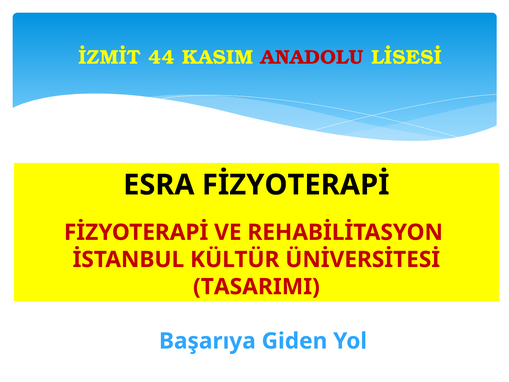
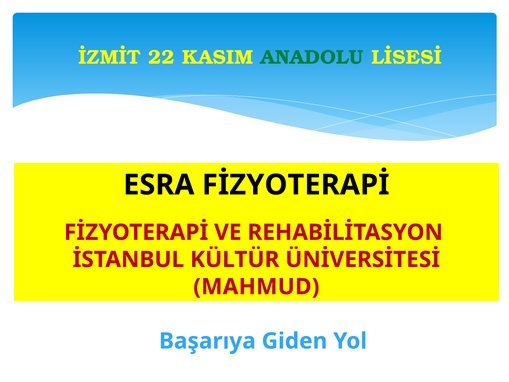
44: 44 -> 22
ANADOLU colour: red -> green
TASARIMI: TASARIMI -> MAHMUD
